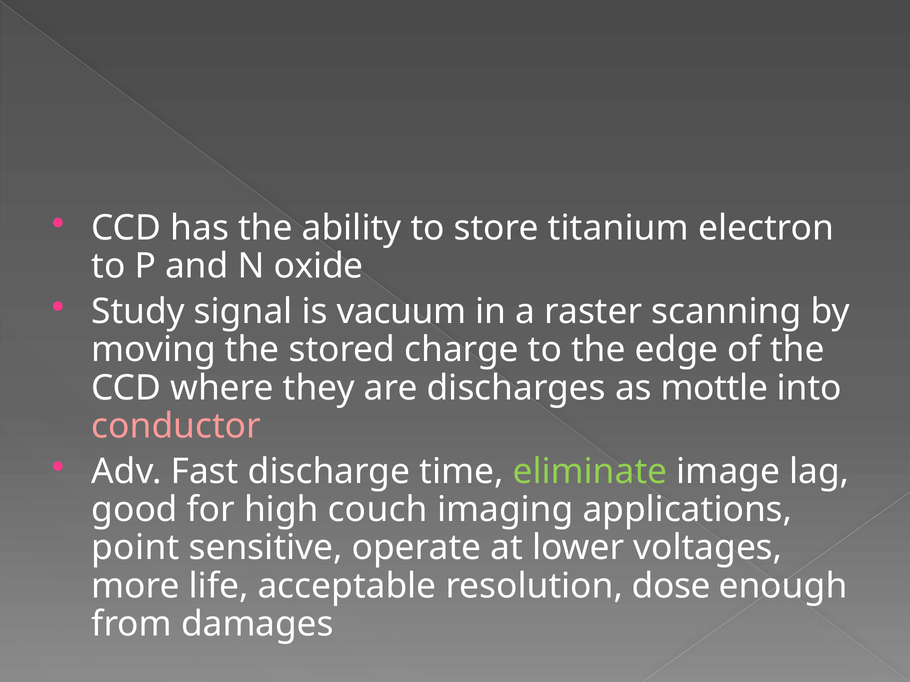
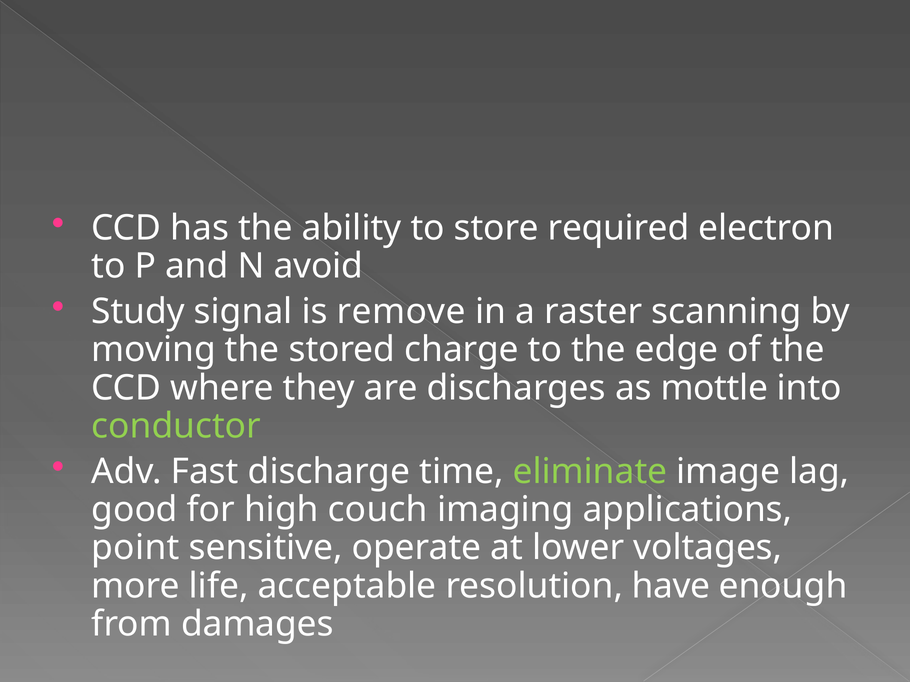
titanium: titanium -> required
oxide: oxide -> avoid
vacuum: vacuum -> remove
conductor colour: pink -> light green
dose: dose -> have
